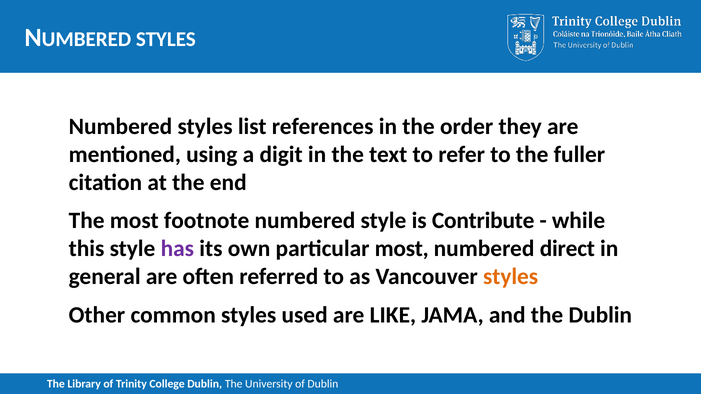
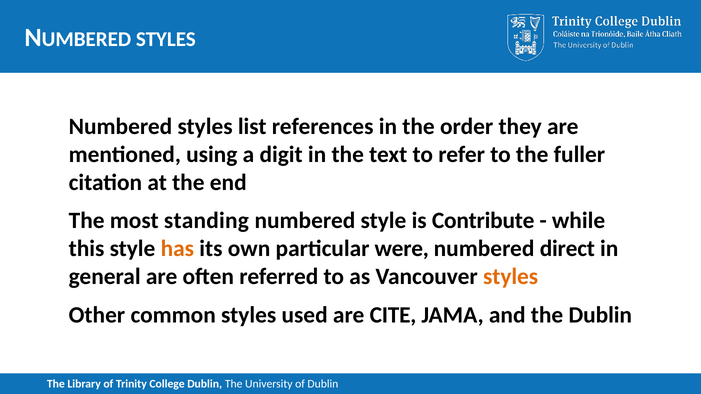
footnote: footnote -> standing
has colour: purple -> orange
particular most: most -> were
LIKE: LIKE -> CITE
